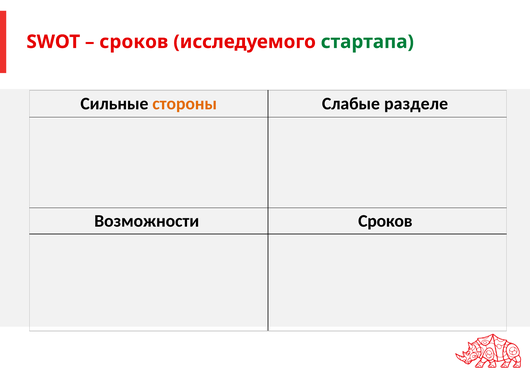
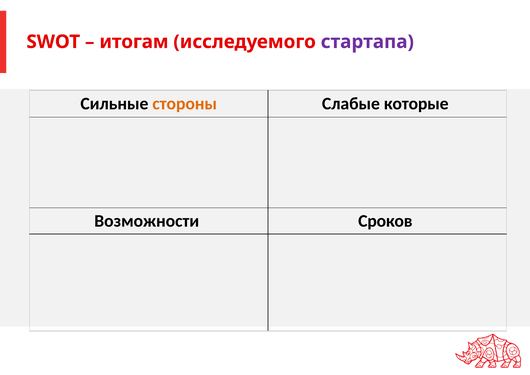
сроков at (134, 42): сроков -> итогам
стартапа colour: green -> purple
разделе: разделе -> которые
